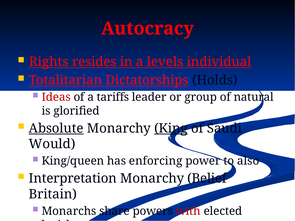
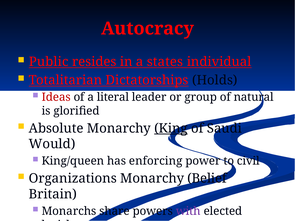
Rights: Rights -> Public
levels: levels -> states
tariffs: tariffs -> literal
Absolute underline: present -> none
also: also -> civil
Interpretation: Interpretation -> Organizations
with colour: red -> purple
